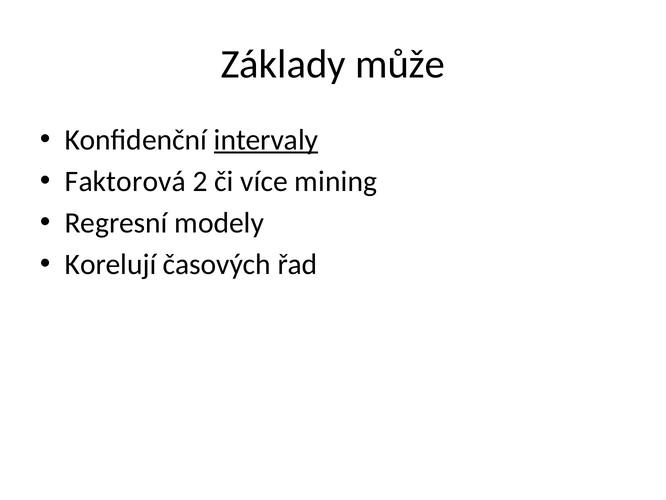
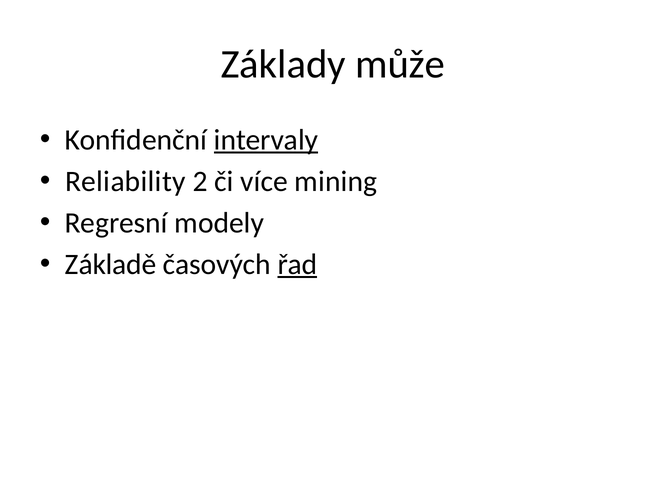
Faktorová: Faktorová -> Reliability
Korelují: Korelují -> Základě
řad underline: none -> present
